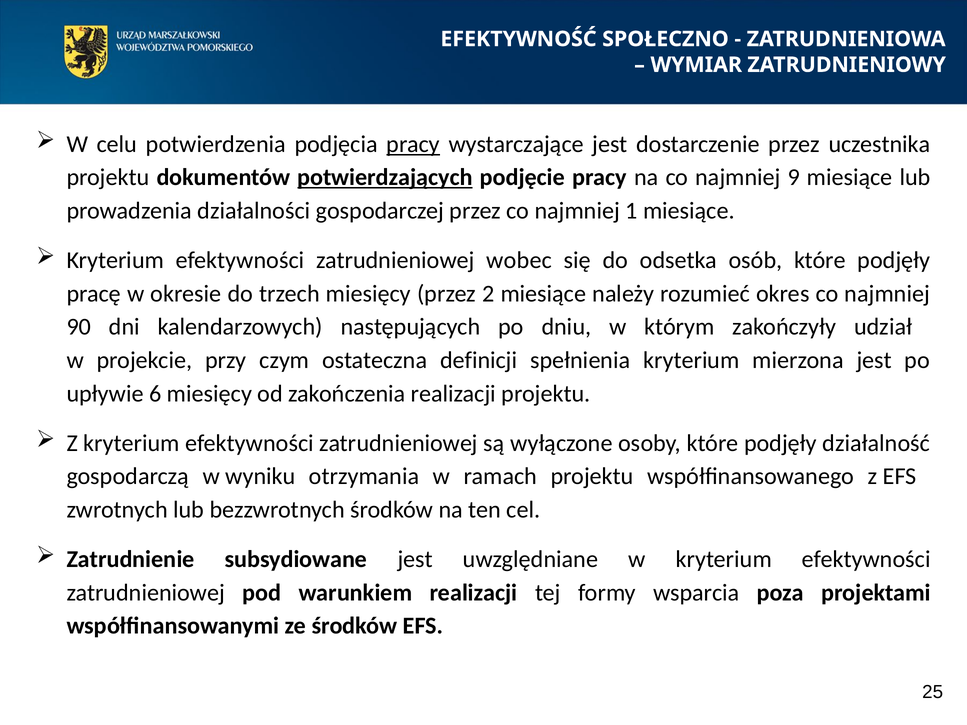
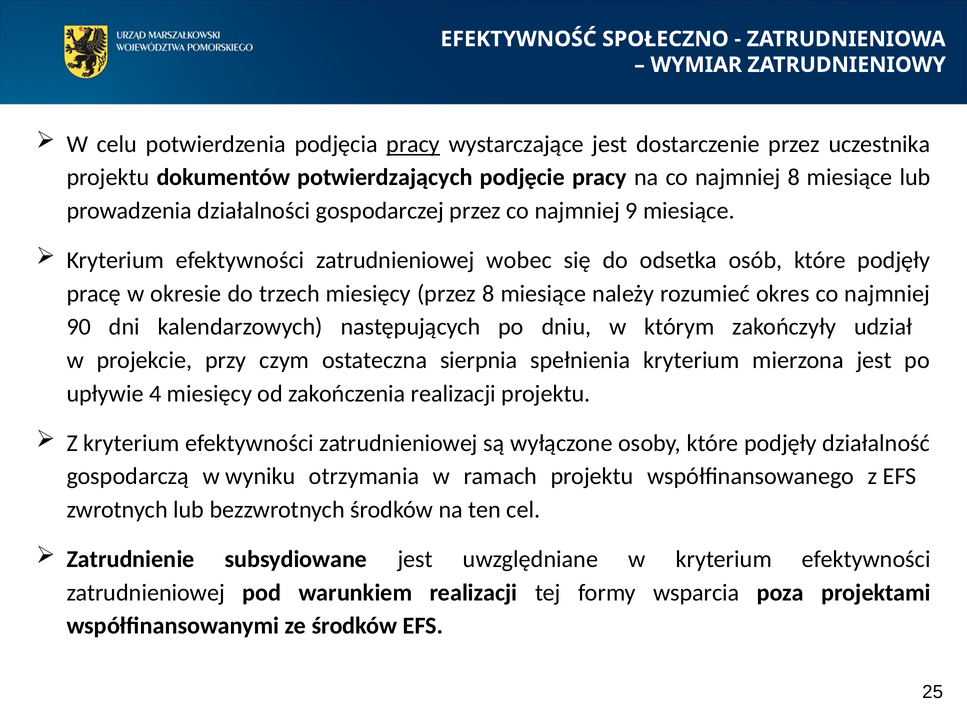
potwierdzających underline: present -> none
najmniej 9: 9 -> 8
1: 1 -> 9
przez 2: 2 -> 8
definicji: definicji -> sierpnia
6: 6 -> 4
